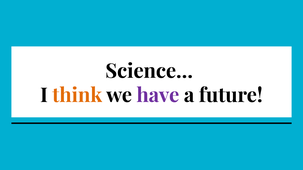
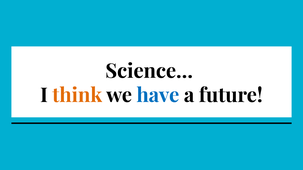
have colour: purple -> blue
